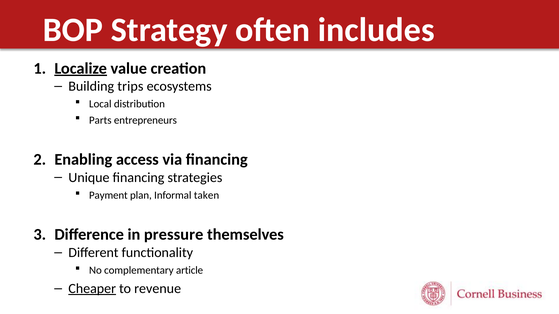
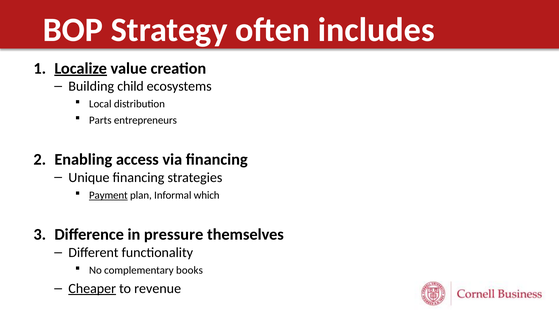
trips: trips -> child
Payment underline: none -> present
taken: taken -> which
article: article -> books
